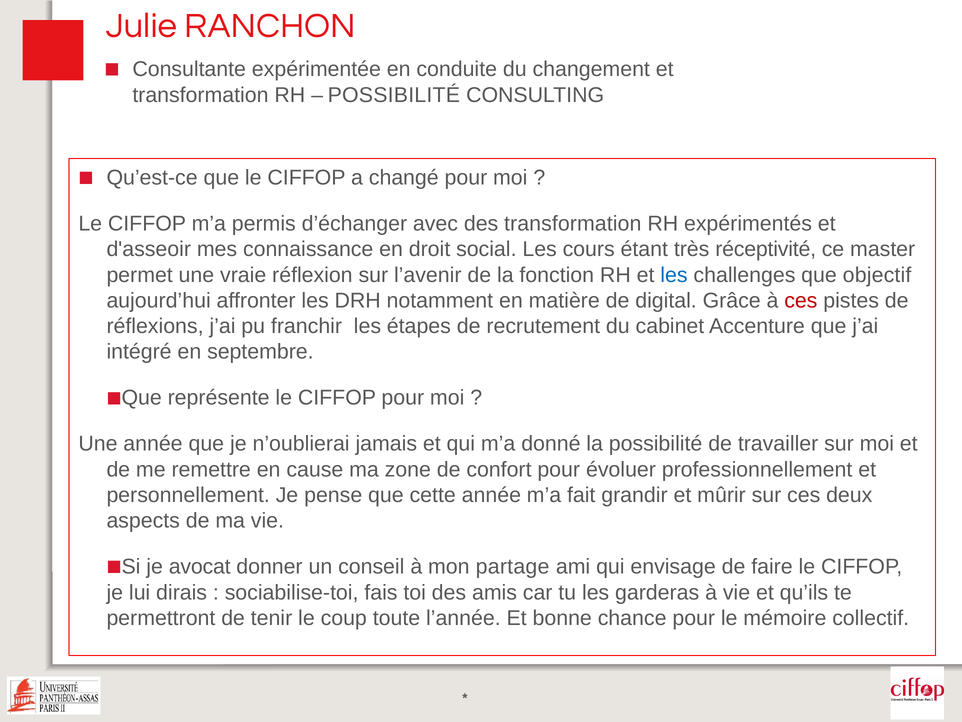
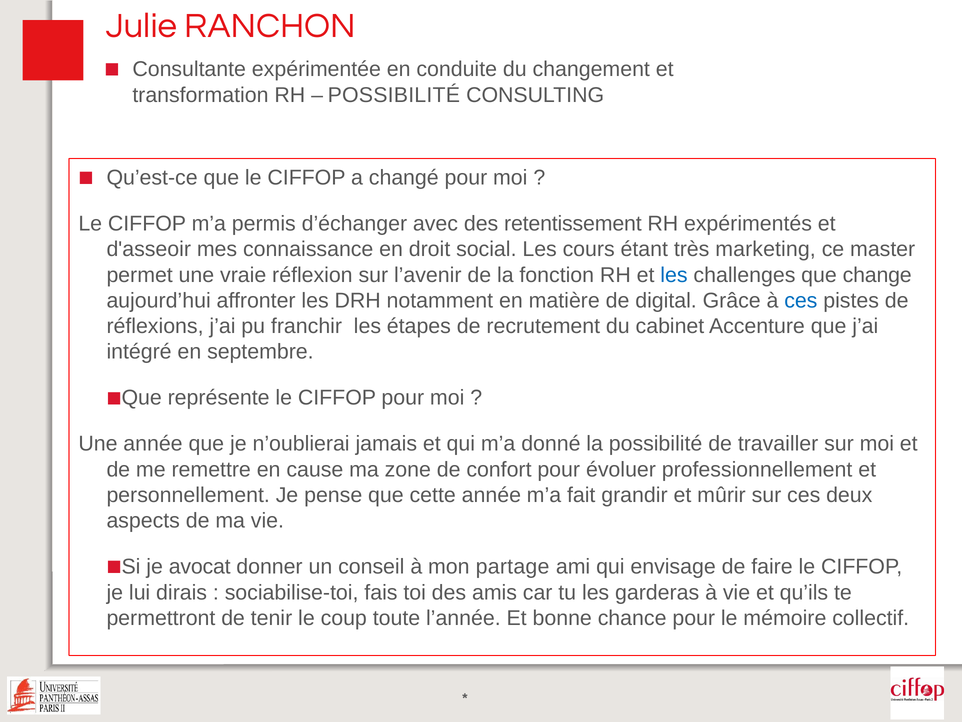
des transformation: transformation -> retentissement
réceptivité: réceptivité -> marketing
objectif: objectif -> change
ces at (801, 300) colour: red -> blue
